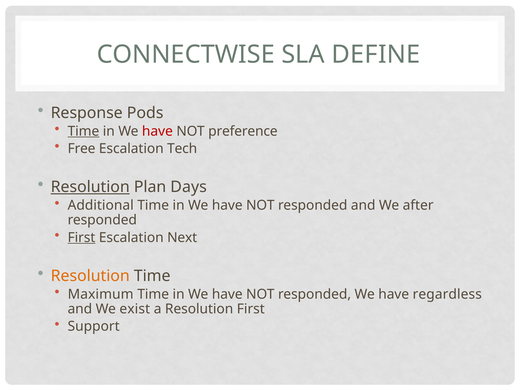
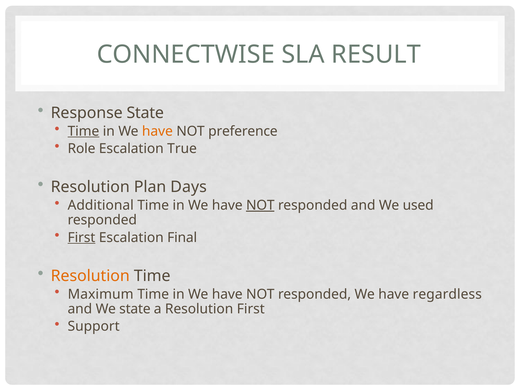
DEFINE: DEFINE -> RESULT
Response Pods: Pods -> State
have at (157, 131) colour: red -> orange
Free: Free -> Role
Tech: Tech -> True
Resolution at (90, 187) underline: present -> none
NOT at (260, 205) underline: none -> present
after: after -> used
Next: Next -> Final
We exist: exist -> state
